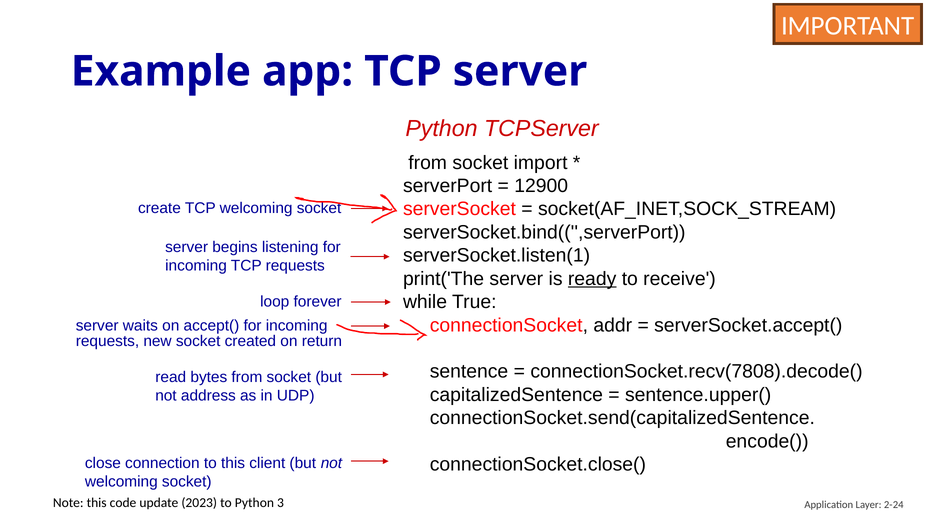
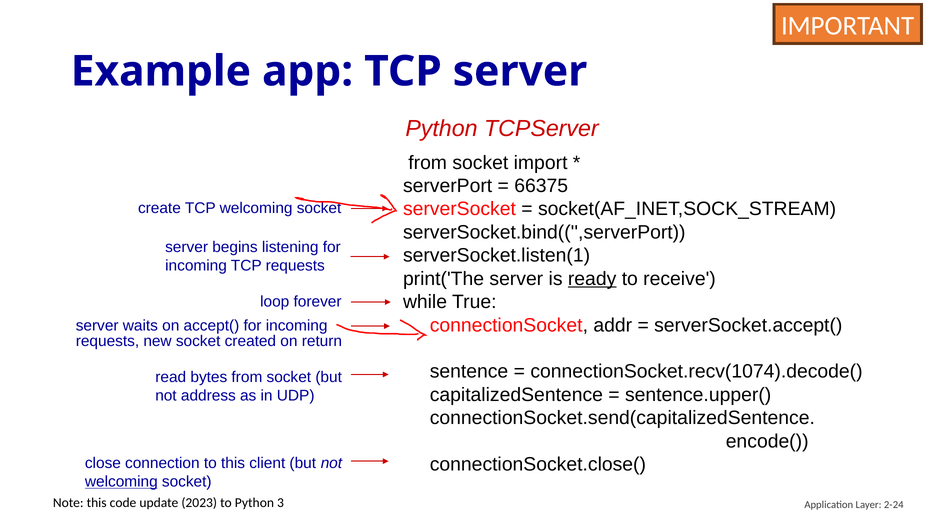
12900: 12900 -> 66375
connectionSocket.recv(7808).decode(: connectionSocket.recv(7808).decode( -> connectionSocket.recv(1074).decode(
welcoming at (121, 482) underline: none -> present
